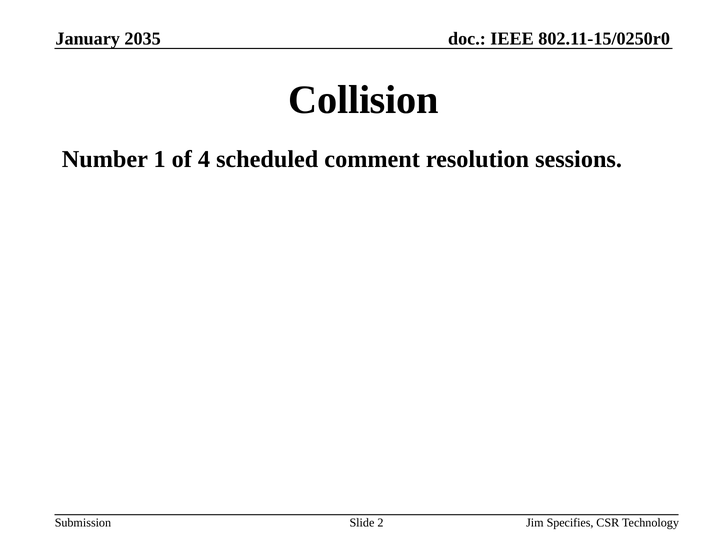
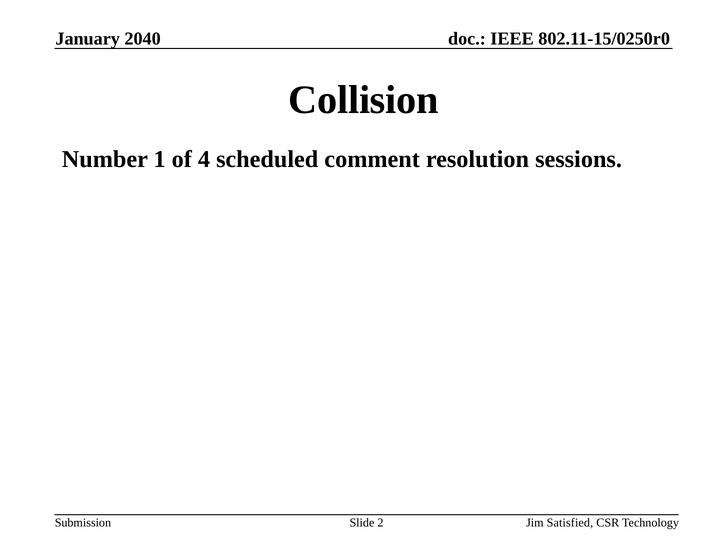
2035: 2035 -> 2040
Specifies: Specifies -> Satisfied
